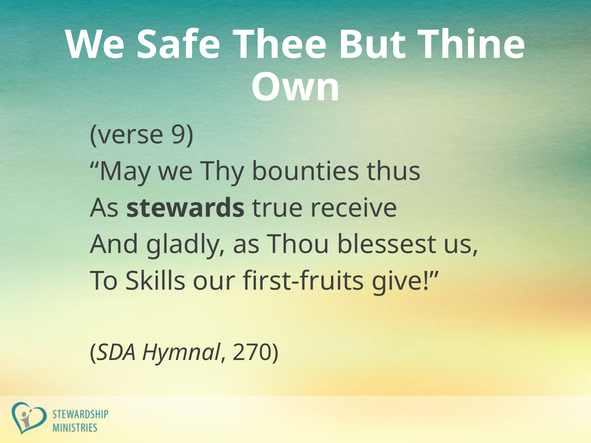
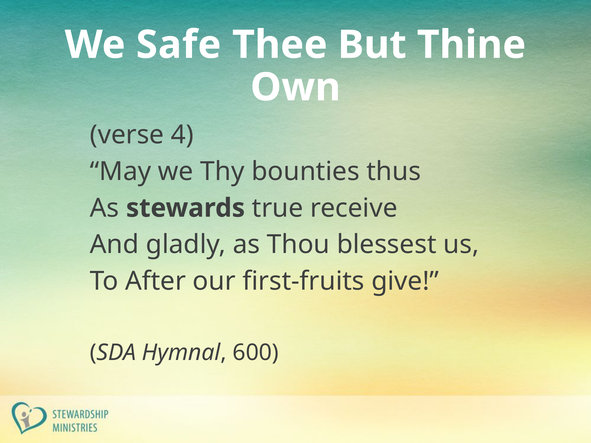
9: 9 -> 4
Skills: Skills -> After
270: 270 -> 600
